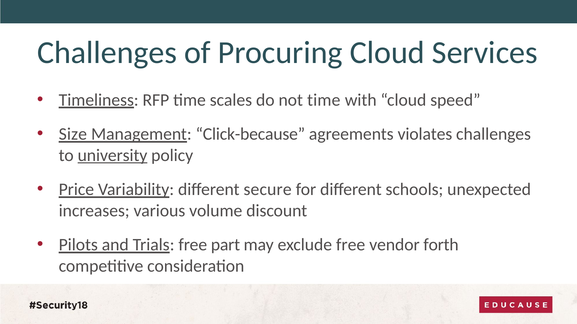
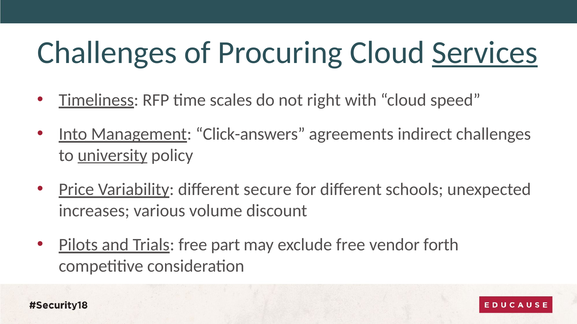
Services underline: none -> present
not time: time -> right
Size: Size -> Into
Click-because: Click-because -> Click-answers
violates: violates -> indirect
